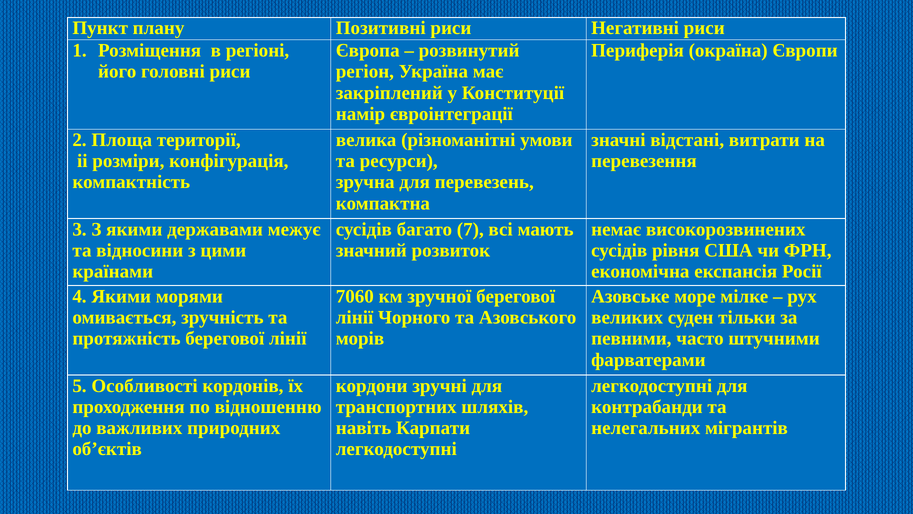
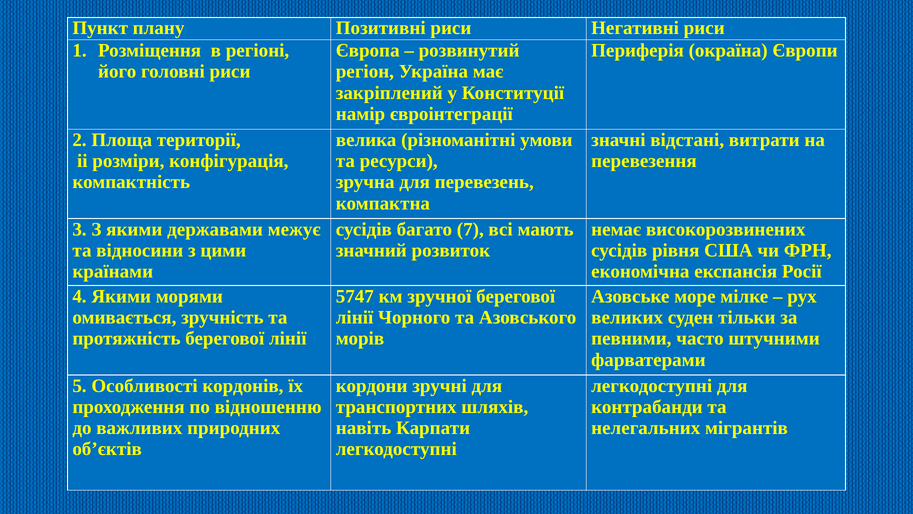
7060: 7060 -> 5747
